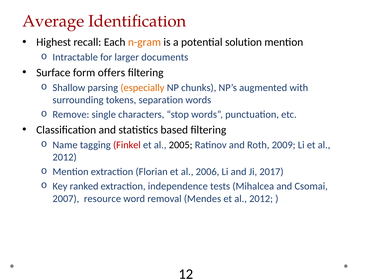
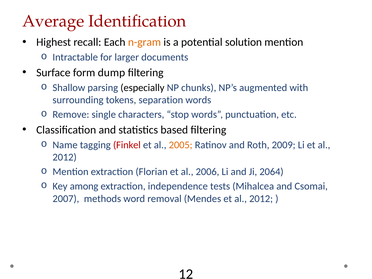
offers: offers -> dump
especially colour: orange -> black
2005 colour: black -> orange
2017: 2017 -> 2064
ranked: ranked -> among
resource: resource -> methods
